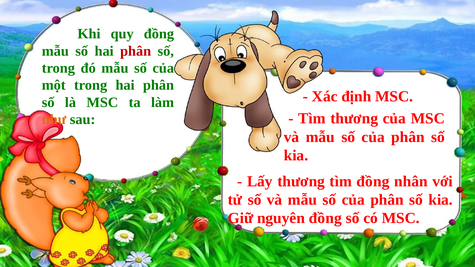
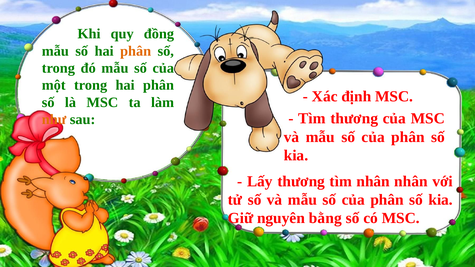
phân at (136, 51) colour: red -> orange
tìm đồng: đồng -> nhân
nguyên đồng: đồng -> bằng
